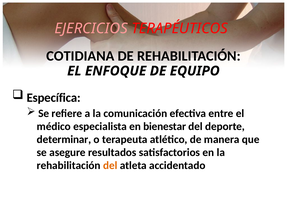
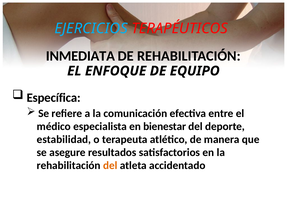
EJERCICIOS colour: pink -> light blue
COTIDIANA: COTIDIANA -> INMEDIATA
determinar: determinar -> estabilidad
